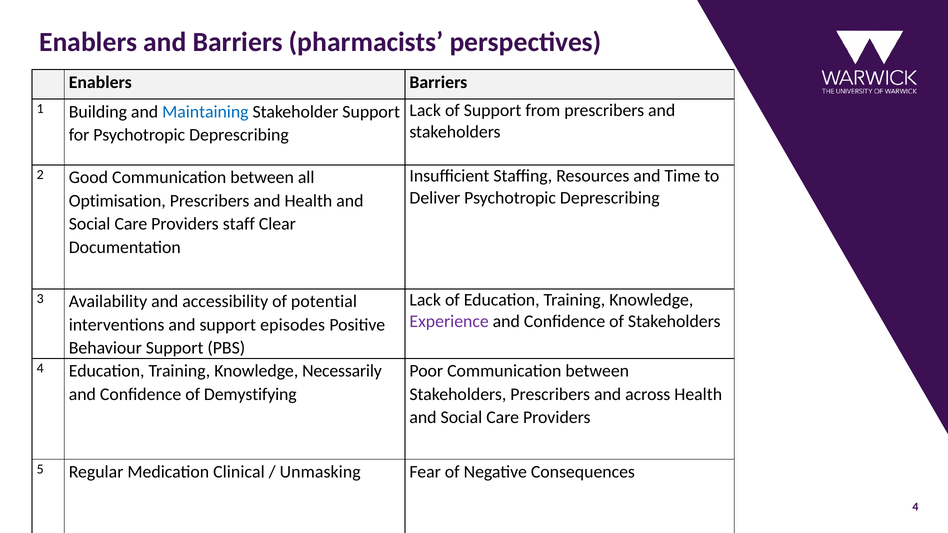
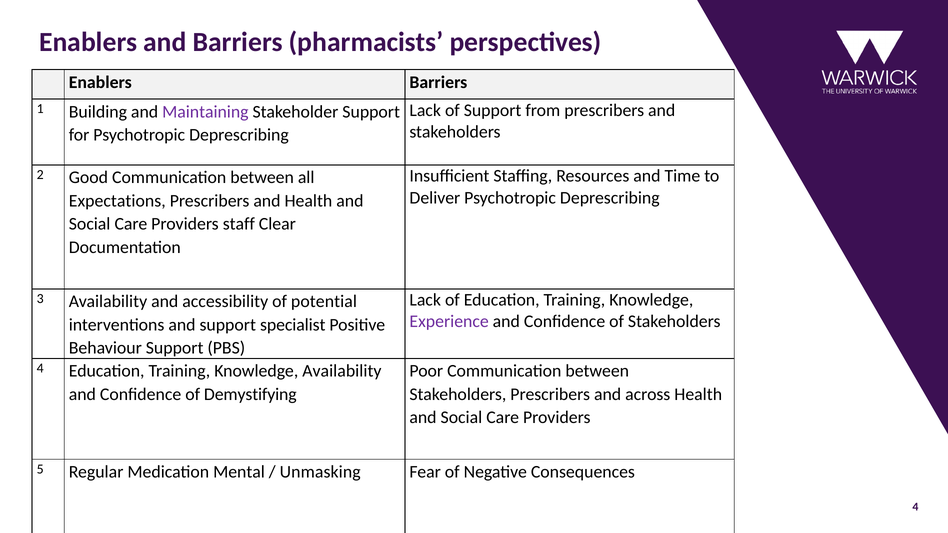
Maintaining colour: blue -> purple
Optimisation: Optimisation -> Expectations
episodes: episodes -> specialist
Knowledge Necessarily: Necessarily -> Availability
Clinical: Clinical -> Mental
